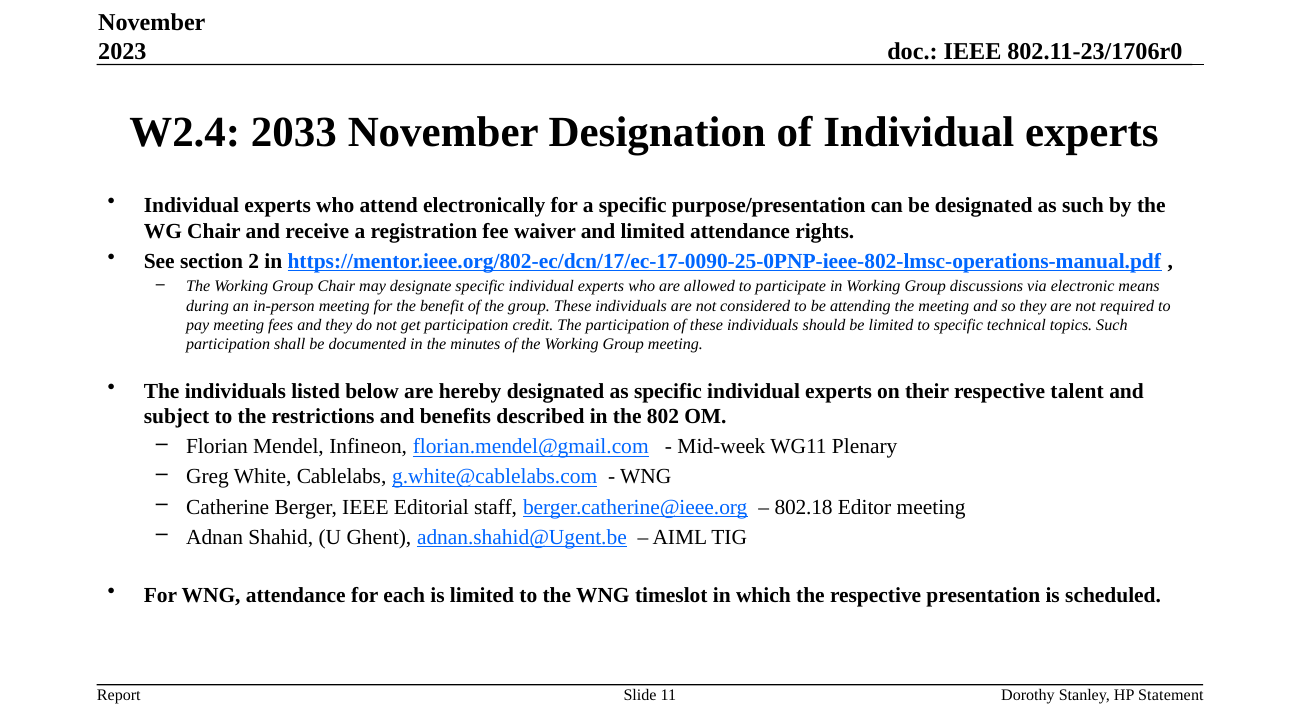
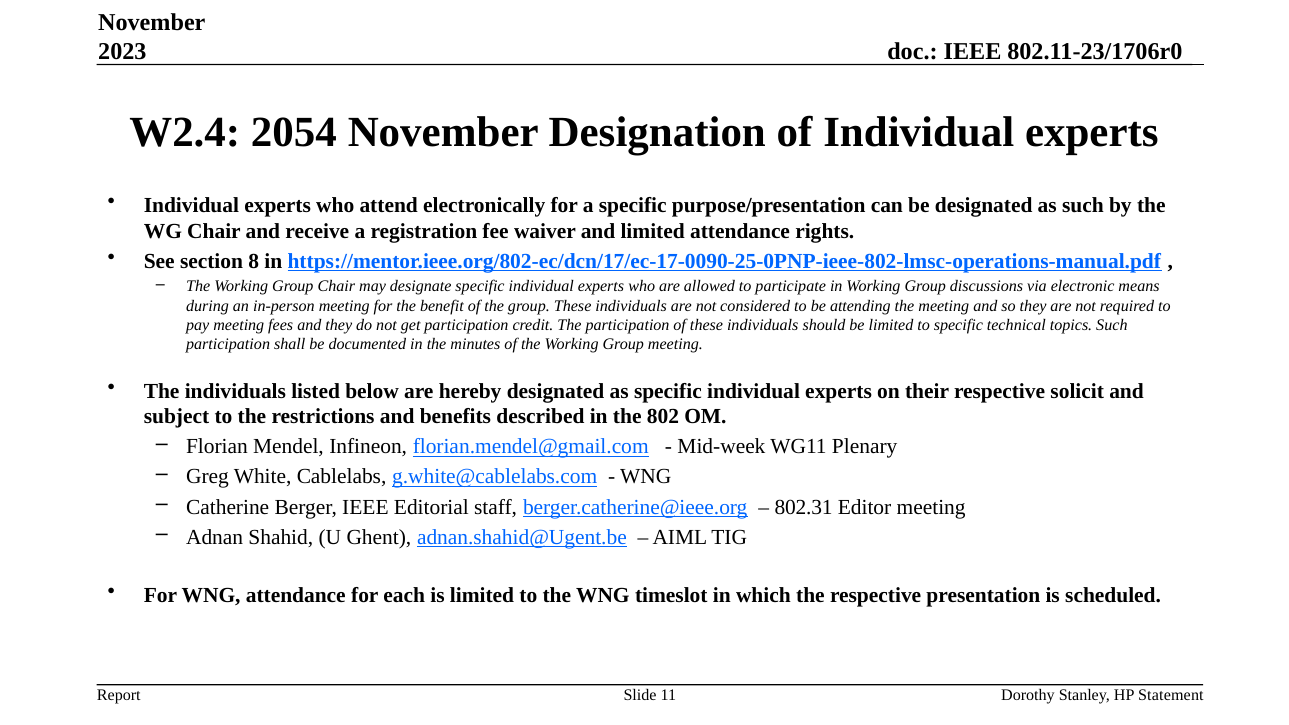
2033: 2033 -> 2054
2: 2 -> 8
talent: talent -> solicit
802.18: 802.18 -> 802.31
